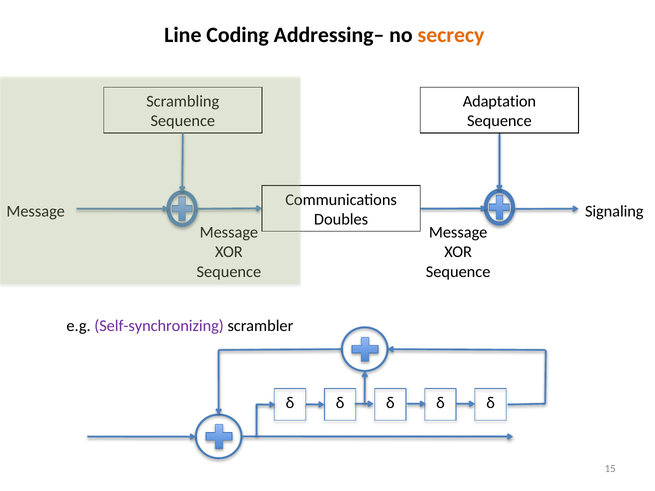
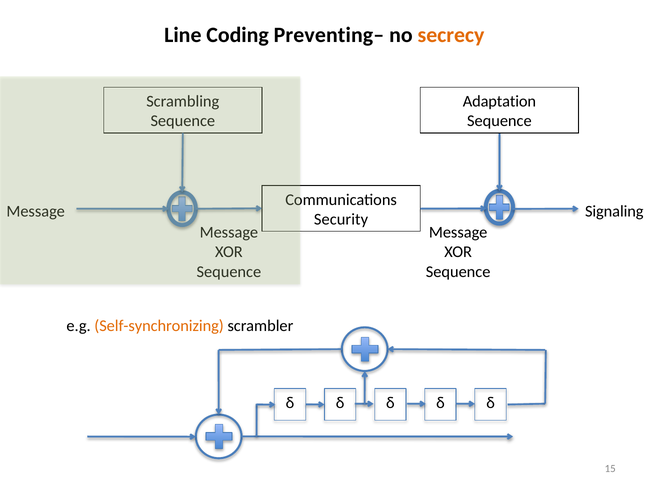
Addressing–: Addressing– -> Preventing–
Doubles: Doubles -> Security
Self-synchronizing colour: purple -> orange
